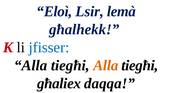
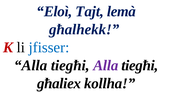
Lsir: Lsir -> Tajt
Alla at (106, 65) colour: orange -> purple
daqqa: daqqa -> kollha
